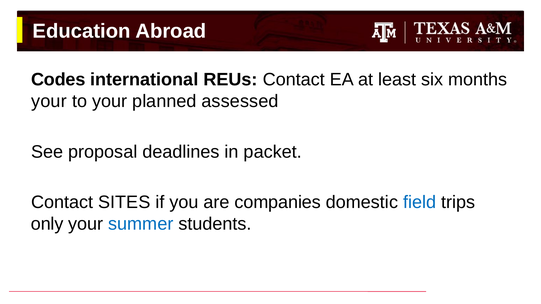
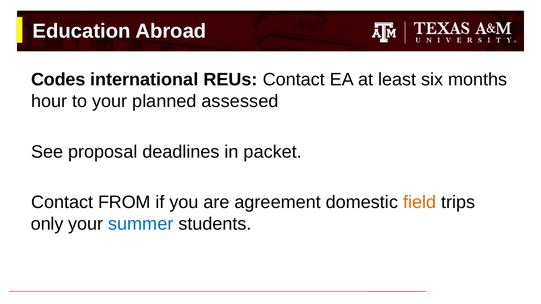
your at (49, 101): your -> hour
SITES: SITES -> FROM
companies: companies -> agreement
field colour: blue -> orange
